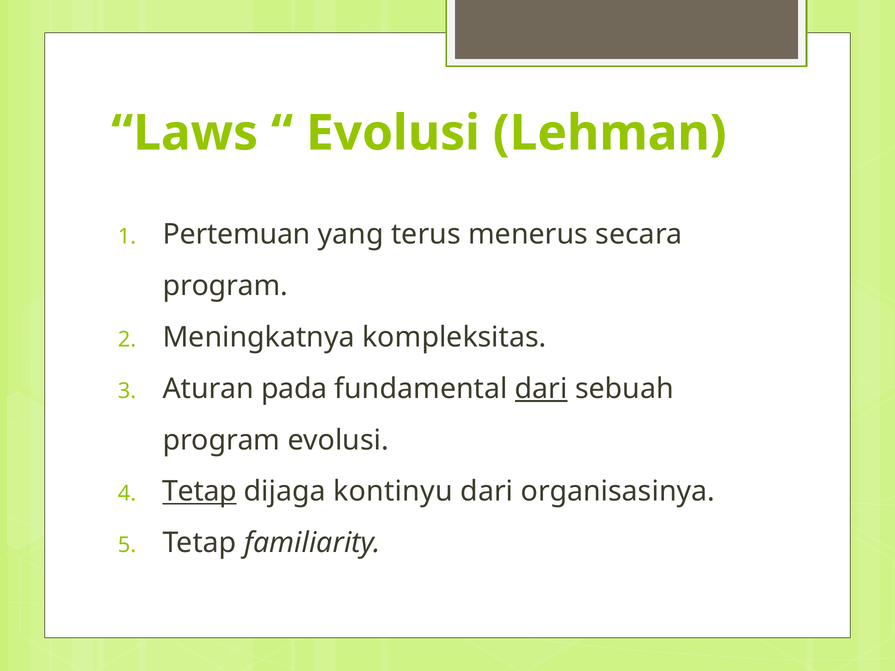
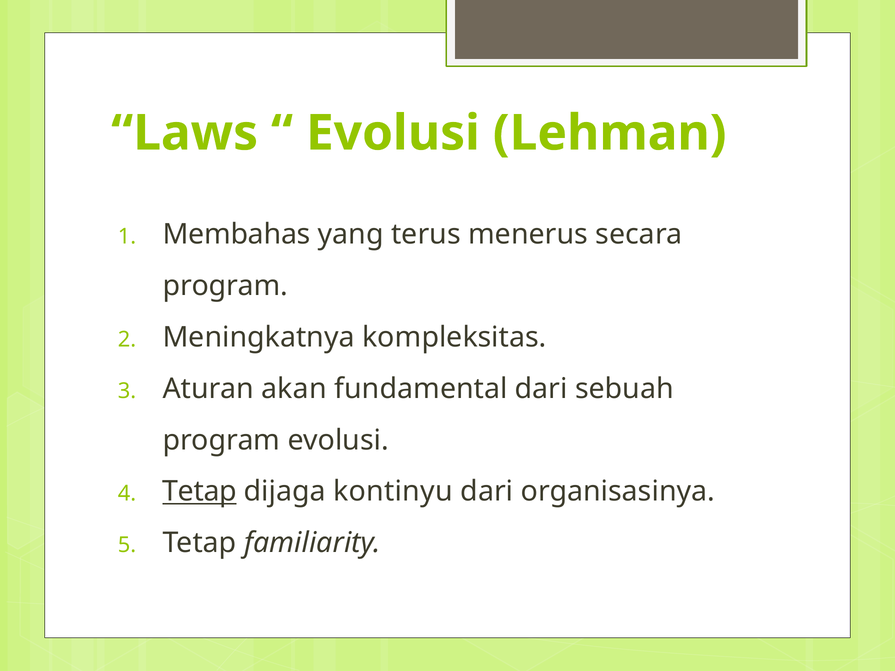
Pertemuan: Pertemuan -> Membahas
pada: pada -> akan
dari at (541, 389) underline: present -> none
